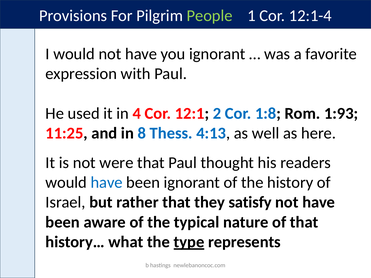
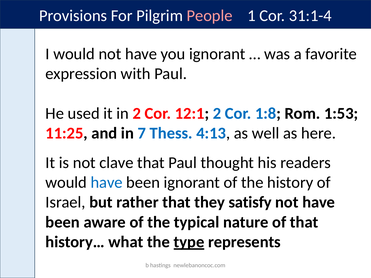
People colour: light green -> pink
12:1-4: 12:1-4 -> 31:1-4
in 4: 4 -> 2
1:93: 1:93 -> 1:53
8: 8 -> 7
were: were -> clave
